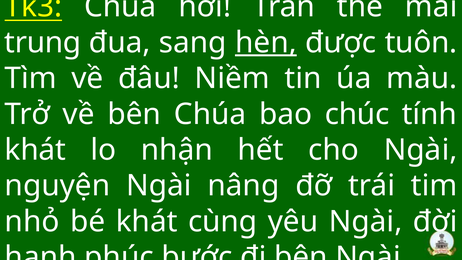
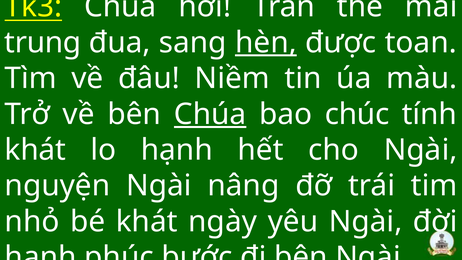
tuôn: tuôn -> toan
Chúa at (210, 114) underline: none -> present
lo nhận: nhận -> hạnh
cùng: cùng -> ngày
